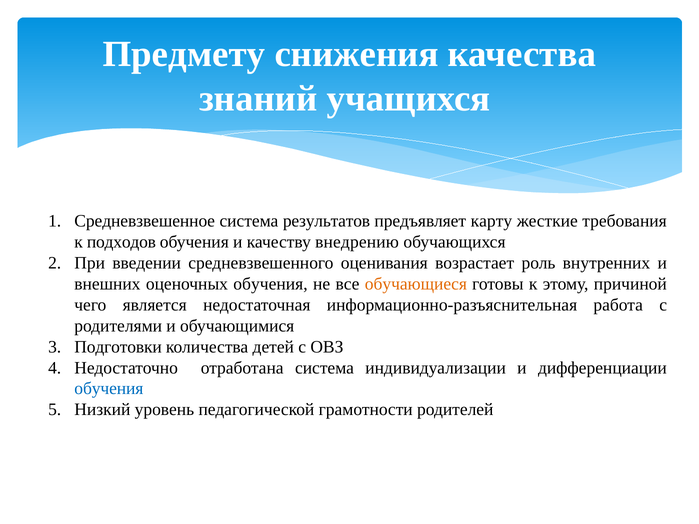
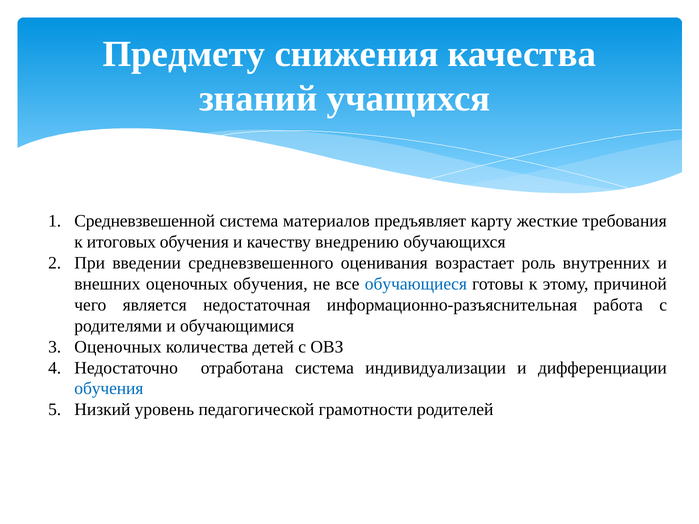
Средневзвешенное: Средневзвешенное -> Средневзвешенной
результатов: результатов -> материалов
подходов: подходов -> итоговых
обучающиеся colour: orange -> blue
Подготовки at (118, 347): Подготовки -> Оценочных
